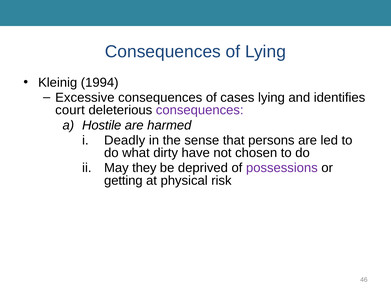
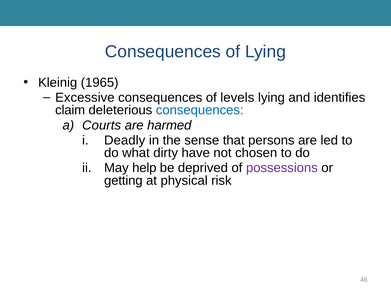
1994: 1994 -> 1965
cases: cases -> levels
court: court -> claim
consequences at (200, 110) colour: purple -> blue
Hostile: Hostile -> Courts
they: they -> help
